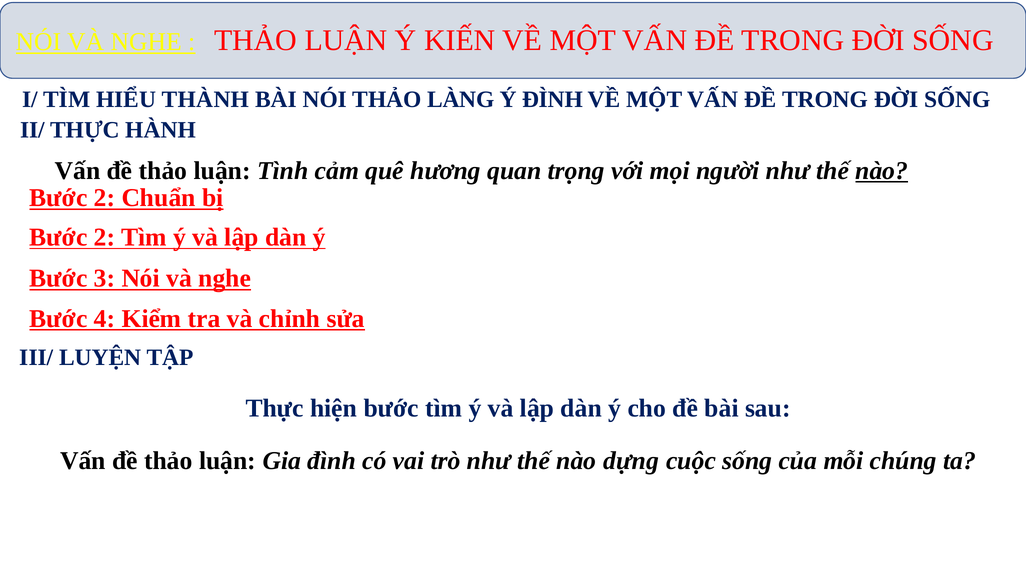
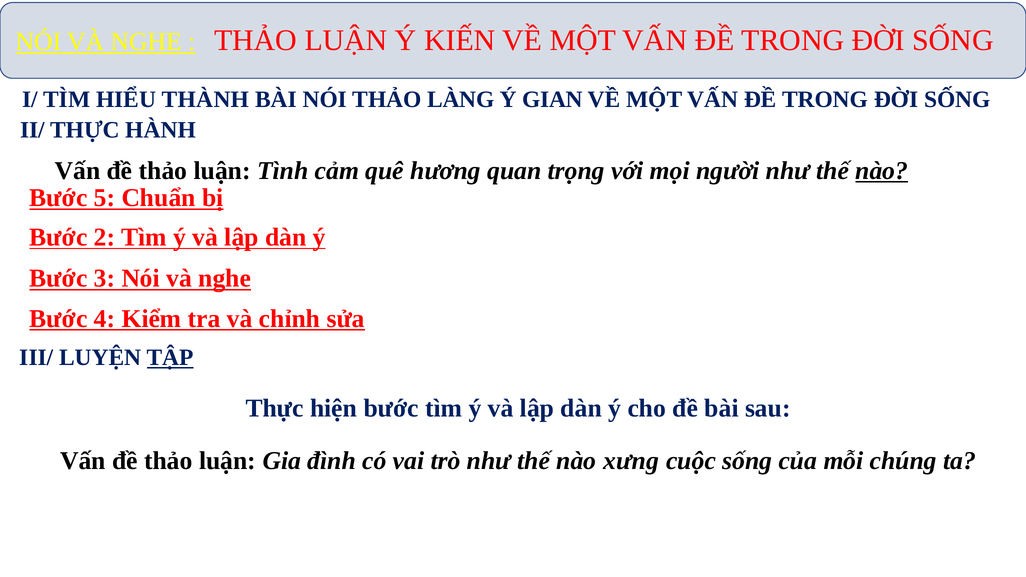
Ý ĐÌNH: ĐÌNH -> GIAN
2 at (104, 198): 2 -> 5
TẬP underline: none -> present
dựng: dựng -> xưng
